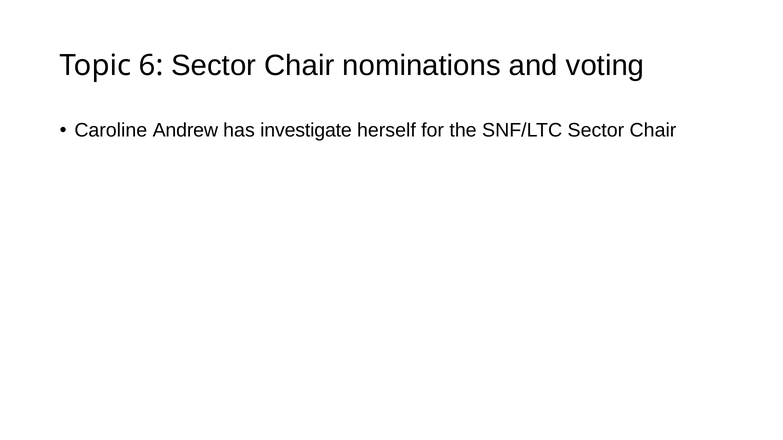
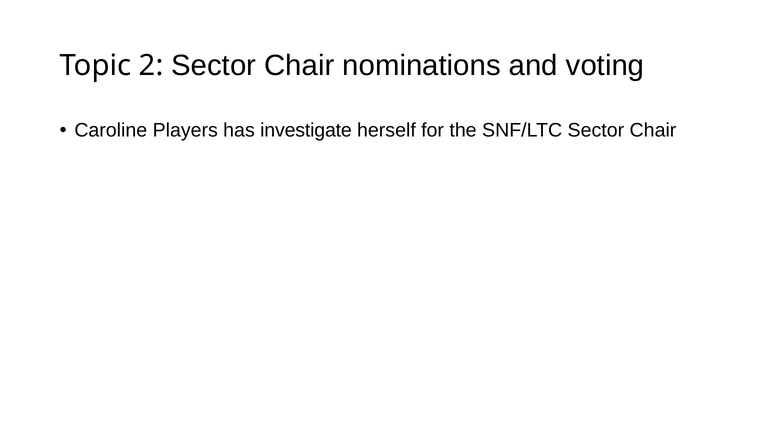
6: 6 -> 2
Andrew: Andrew -> Players
